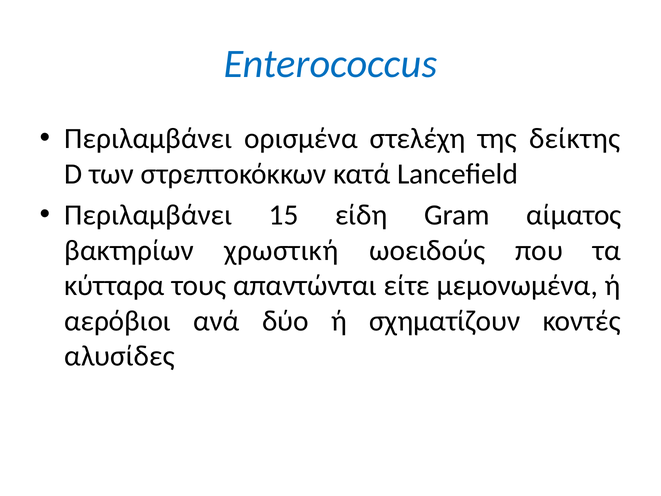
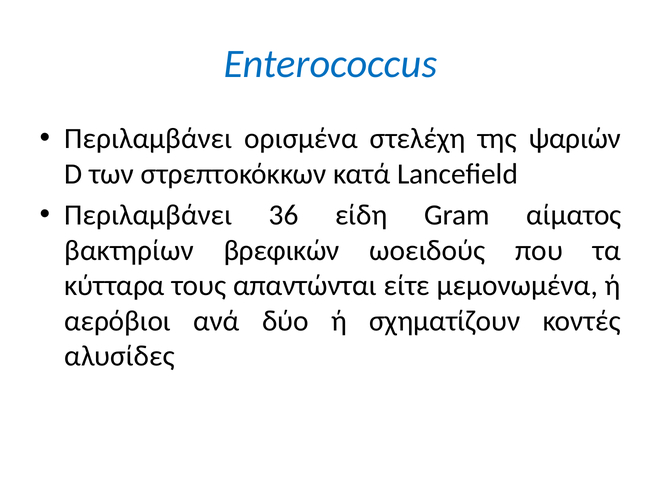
δείκτης: δείκτης -> ψαριών
15: 15 -> 36
χρωστική: χρωστική -> βρεφικών
